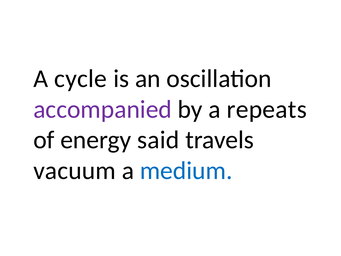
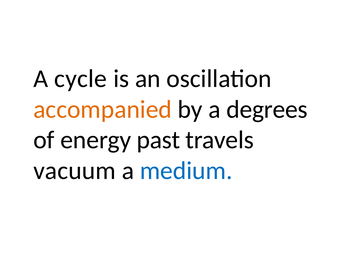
accompanied colour: purple -> orange
repeats: repeats -> degrees
said: said -> past
